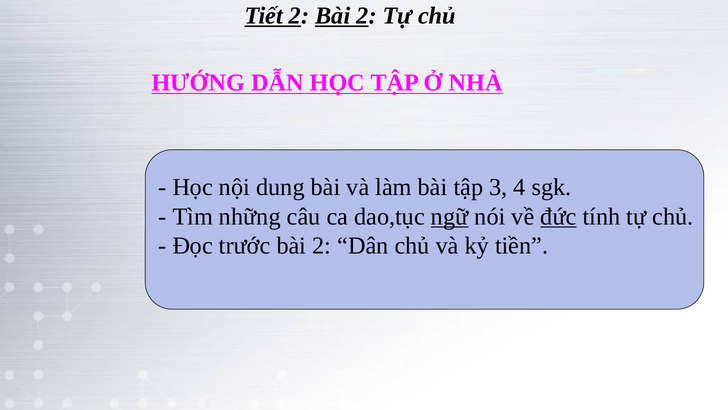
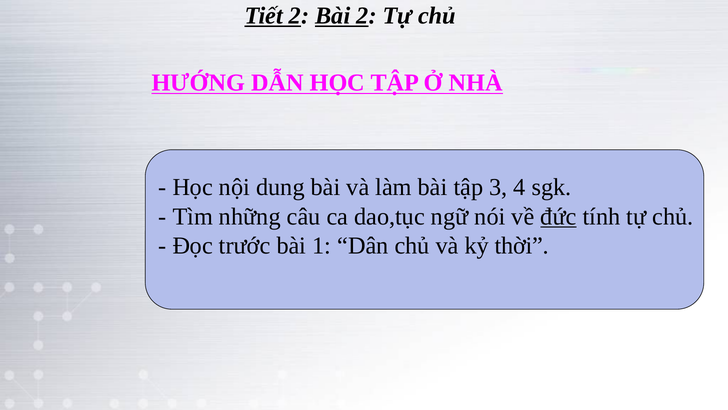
ngữ underline: present -> none
trước bài 2: 2 -> 1
tiền: tiền -> thời
